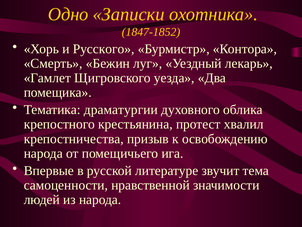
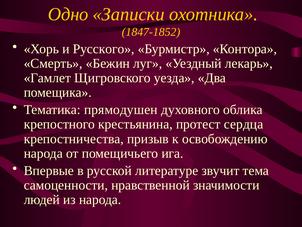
драматургии: драматургии -> прямодушен
хвалил: хвалил -> сердца
